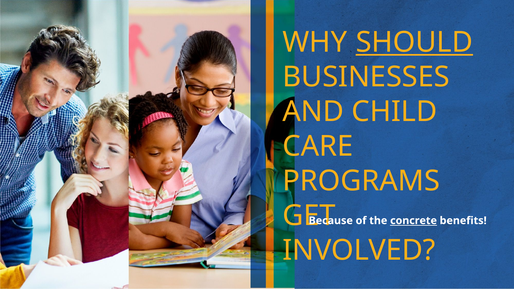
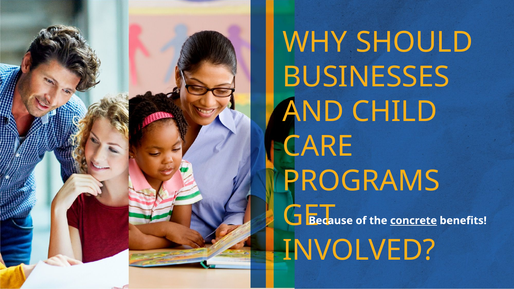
SHOULD underline: present -> none
